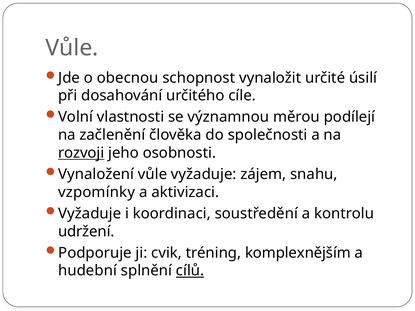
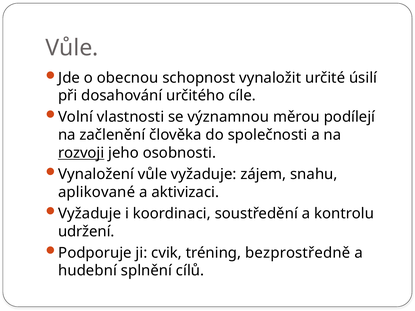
vzpomínky: vzpomínky -> aplikované
komplexnějším: komplexnějším -> bezprostředně
cílů underline: present -> none
